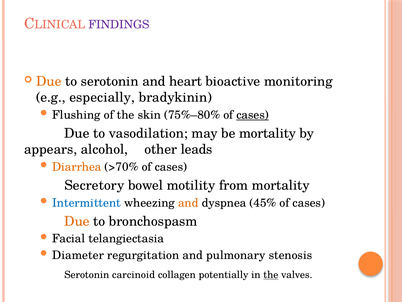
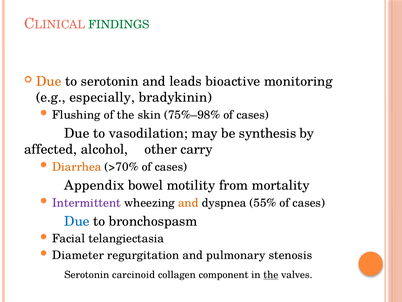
FINDINGS colour: purple -> green
heart: heart -> leads
75%–80%: 75%–80% -> 75%–98%
cases at (253, 115) underline: present -> none
be mortality: mortality -> synthesis
appears: appears -> affected
leads: leads -> carry
Secretory: Secretory -> Appendix
Intermittent colour: blue -> purple
45%: 45% -> 55%
Due at (77, 221) colour: orange -> blue
potentially: potentially -> component
